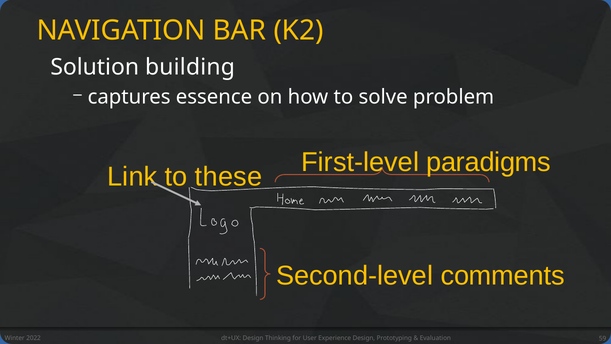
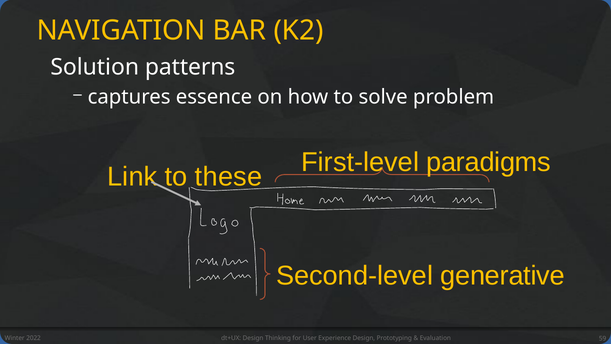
building: building -> patterns
comments: comments -> generative
